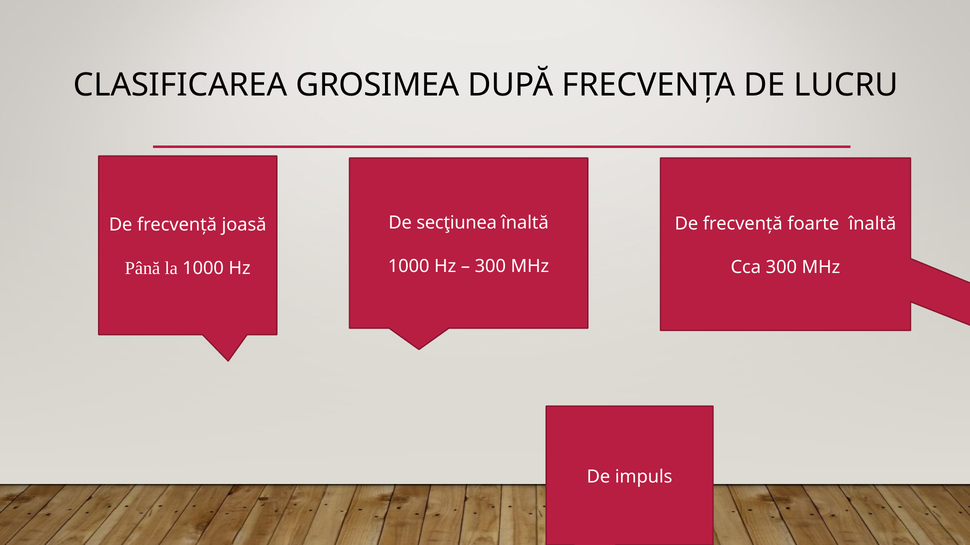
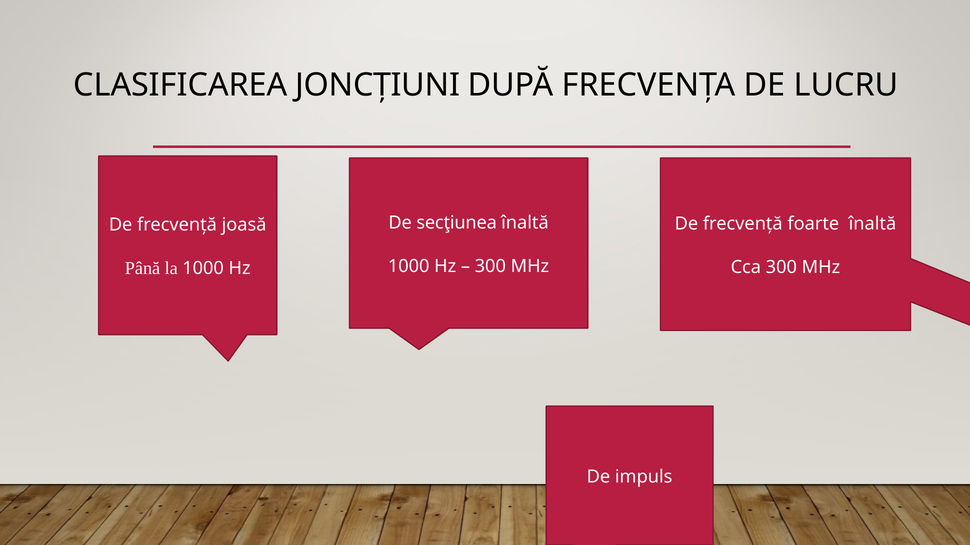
GROSIMEA: GROSIMEA -> JONCȚIUNI
